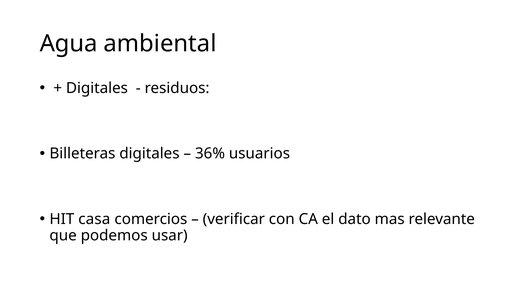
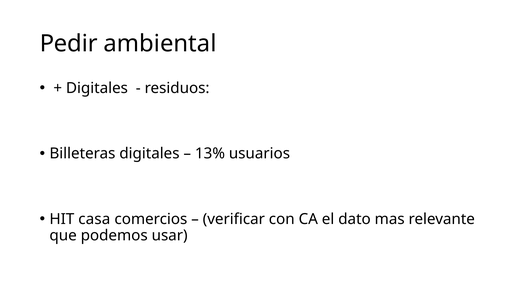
Agua: Agua -> Pedir
36%: 36% -> 13%
